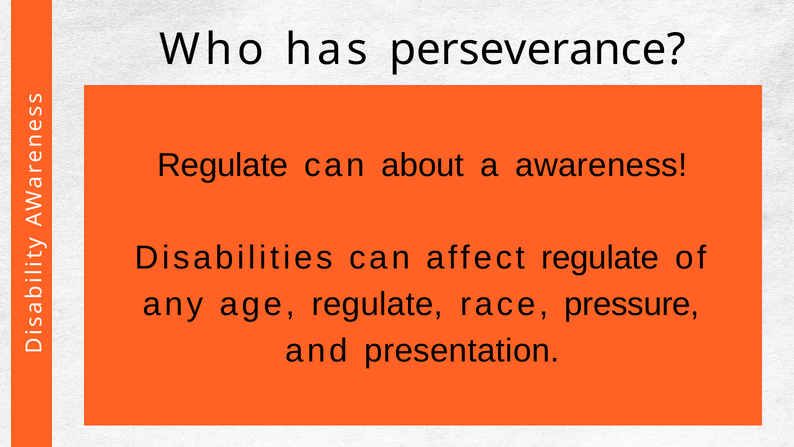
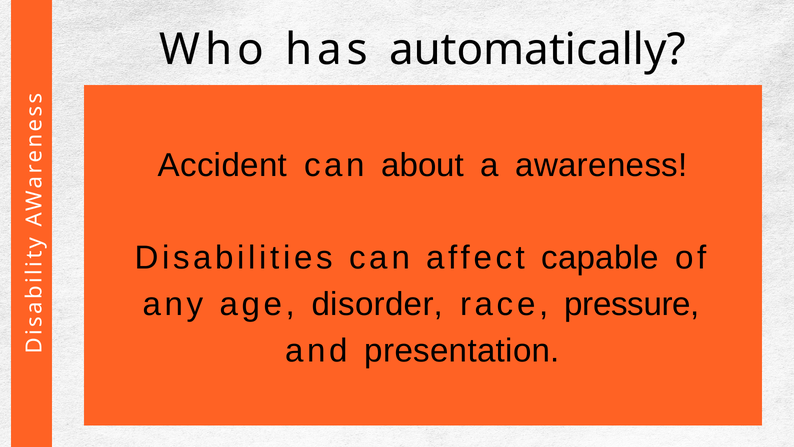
perseverance: perseverance -> automatically
Regulate at (223, 165): Regulate -> Accident
affect regulate: regulate -> capable
age regulate: regulate -> disorder
